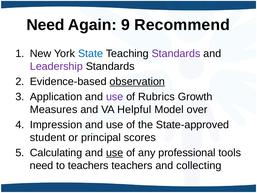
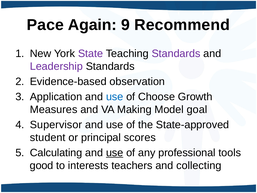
Need at (45, 25): Need -> Pace
State colour: blue -> purple
observation underline: present -> none
use at (115, 97) colour: purple -> blue
Rubrics: Rubrics -> Choose
Helpful: Helpful -> Making
over: over -> goal
Impression: Impression -> Supervisor
need at (42, 165): need -> good
to teachers: teachers -> interests
